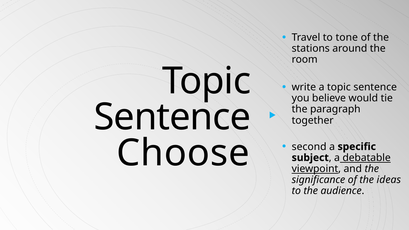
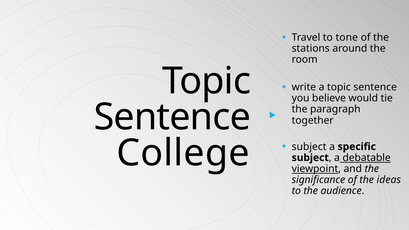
second at (309, 147): second -> subject
Choose: Choose -> College
